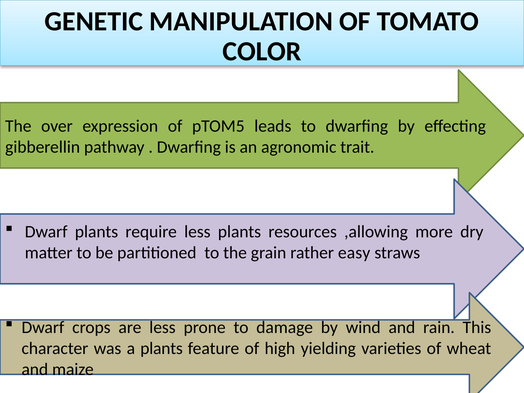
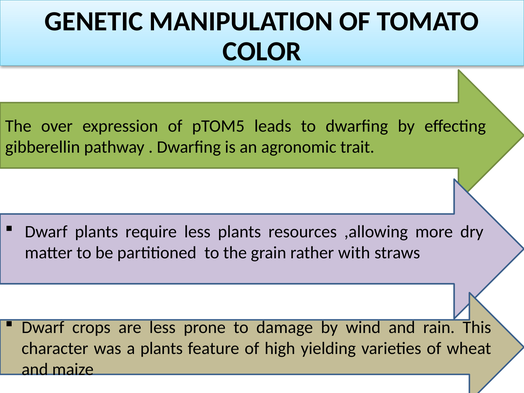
easy: easy -> with
